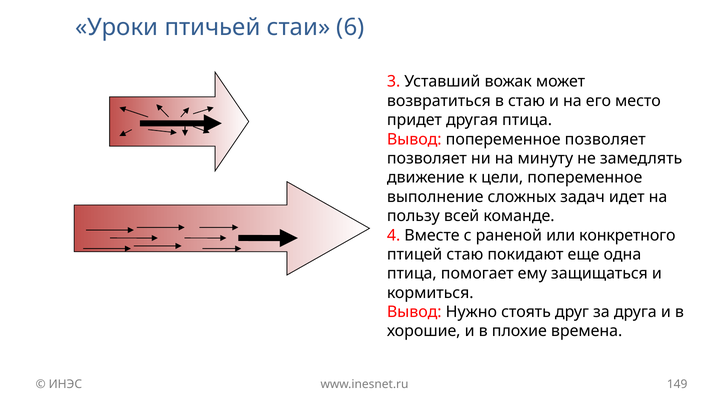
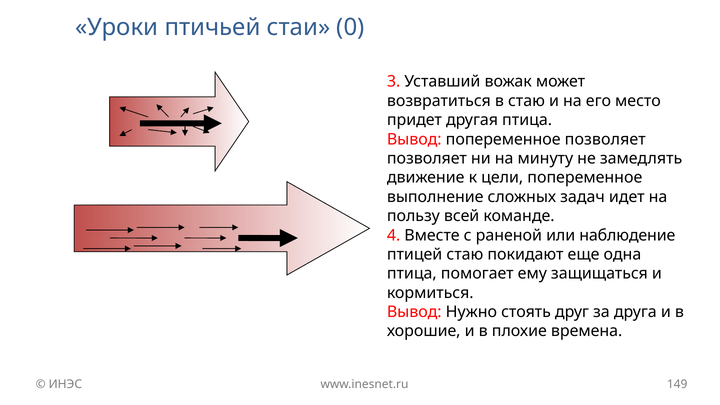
6: 6 -> 0
конкретного: конкретного -> наблюдение
